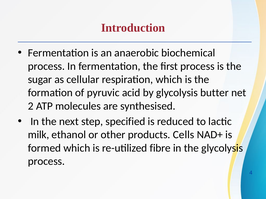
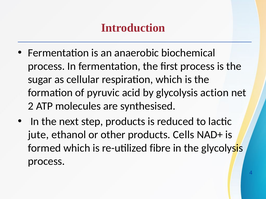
butter: butter -> action
step specified: specified -> products
milk: milk -> jute
